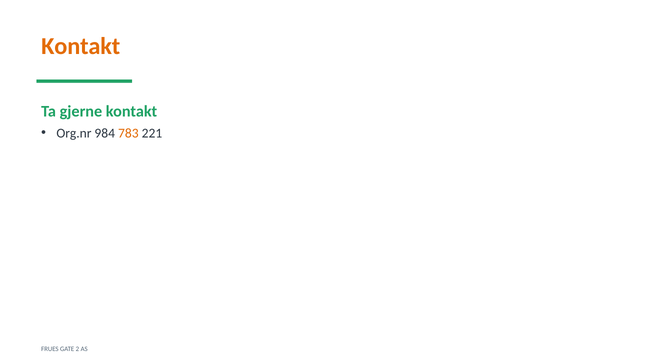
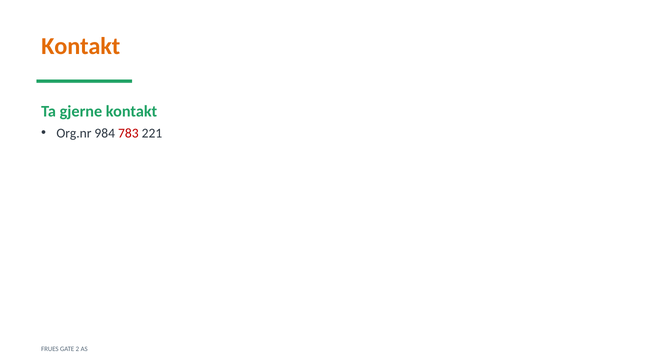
783 colour: orange -> red
